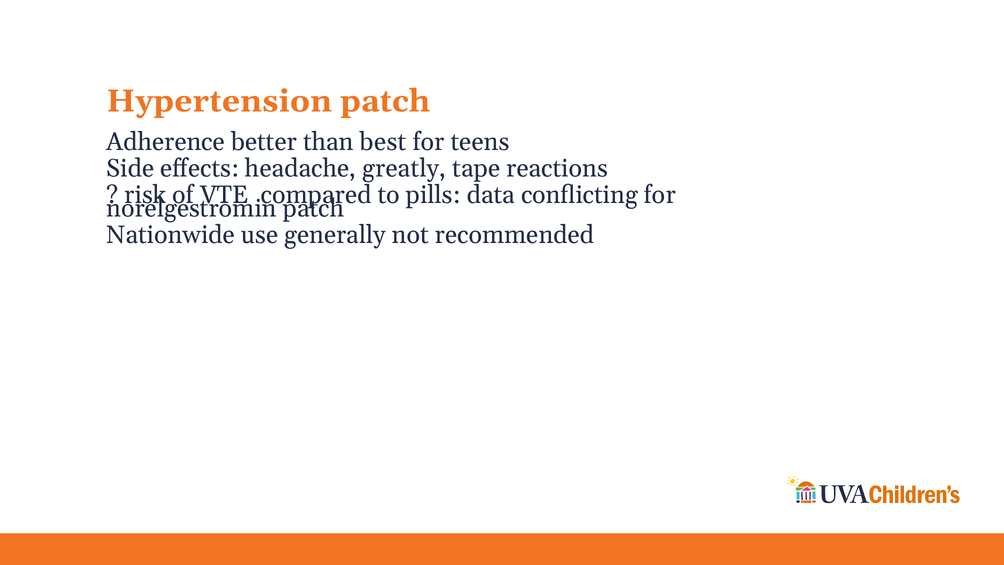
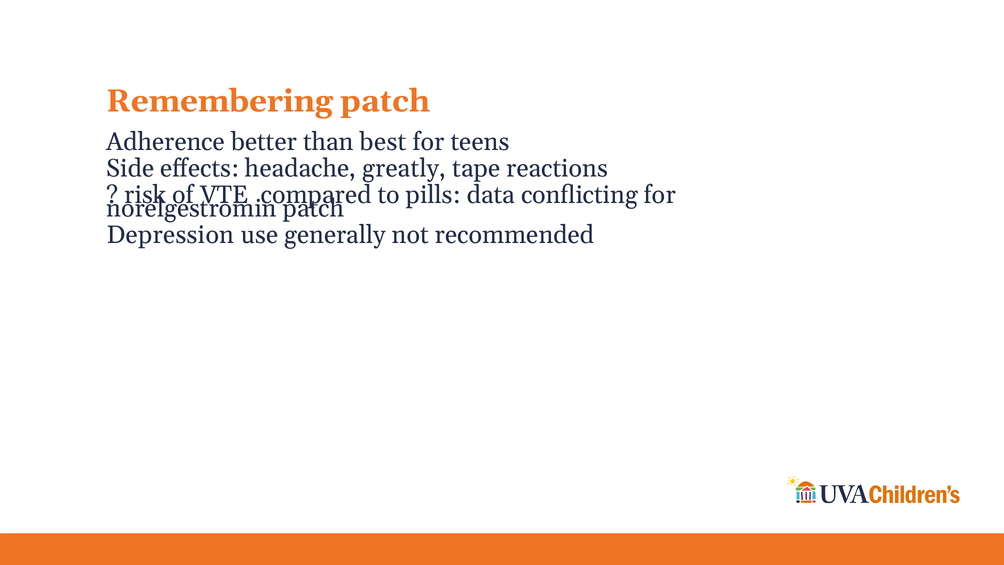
Hypertension: Hypertension -> Remembering
Nationwide: Nationwide -> Depression
